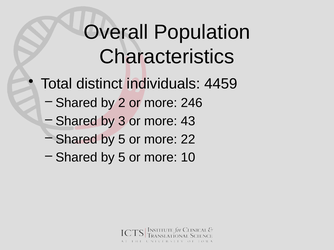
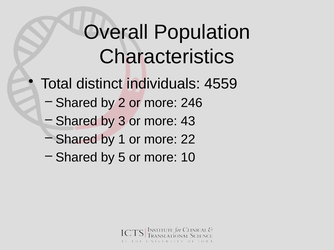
4459: 4459 -> 4559
5 at (122, 140): 5 -> 1
